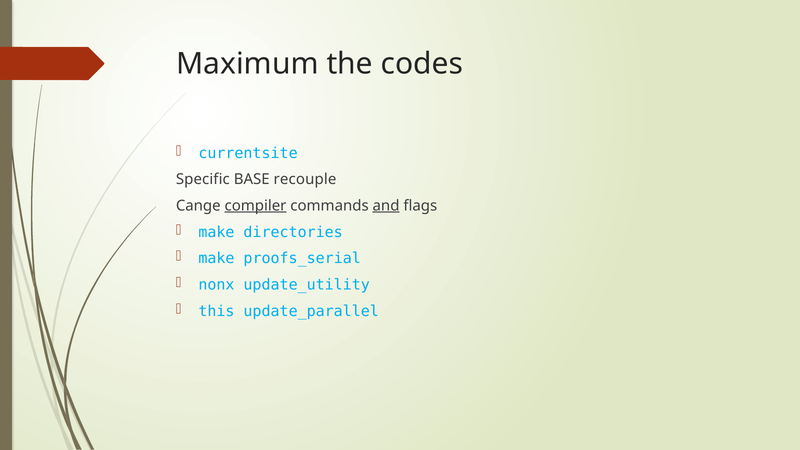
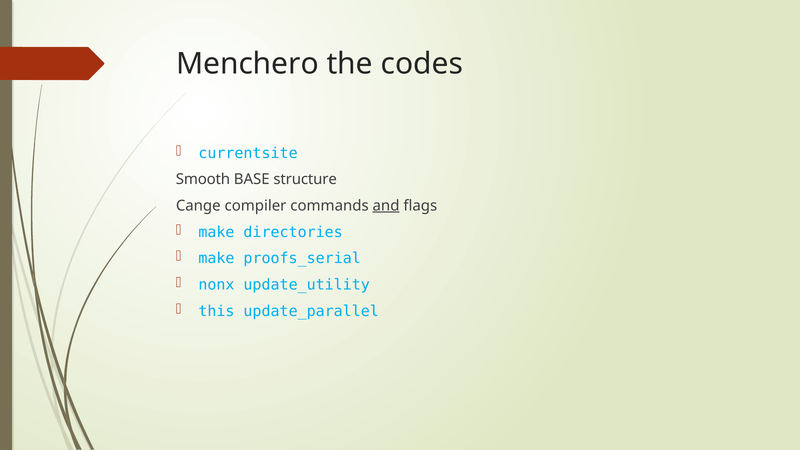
Maximum: Maximum -> Menchero
Specific: Specific -> Smooth
recouple: recouple -> structure
compiler underline: present -> none
